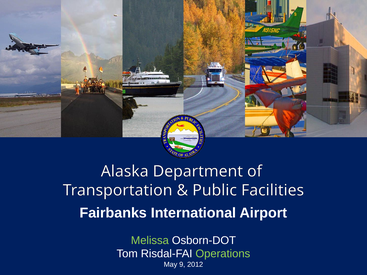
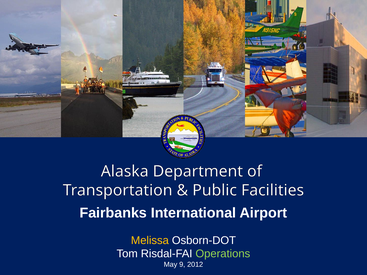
Melissa colour: light green -> yellow
